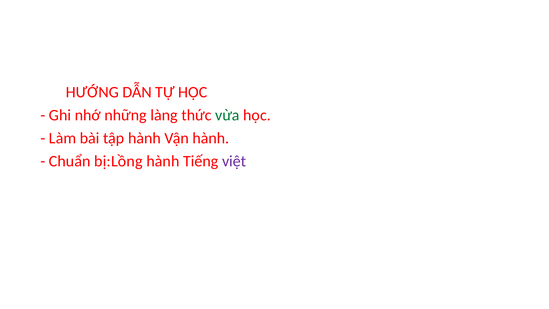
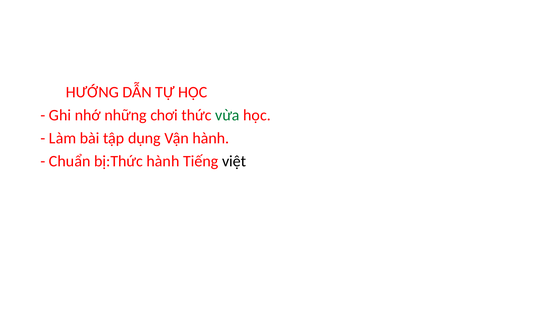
làng: làng -> chơi
tập hành: hành -> dụng
bị:Lồng: bị:Lồng -> bị:Thức
việt colour: purple -> black
